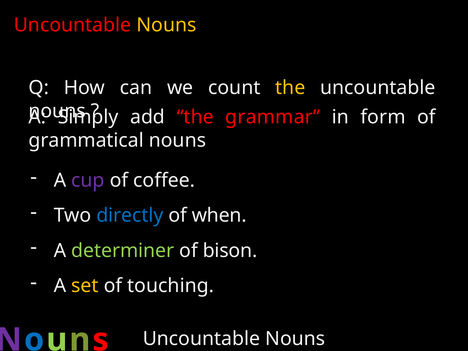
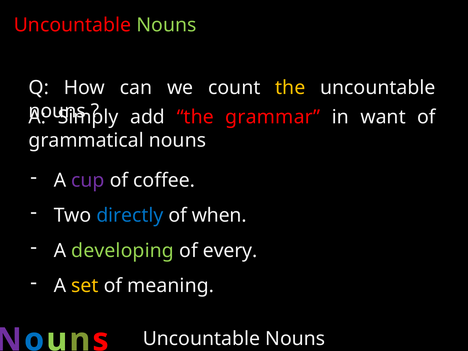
Nouns at (166, 25) colour: yellow -> light green
form: form -> want
determiner: determiner -> developing
bison: bison -> every
touching: touching -> meaning
